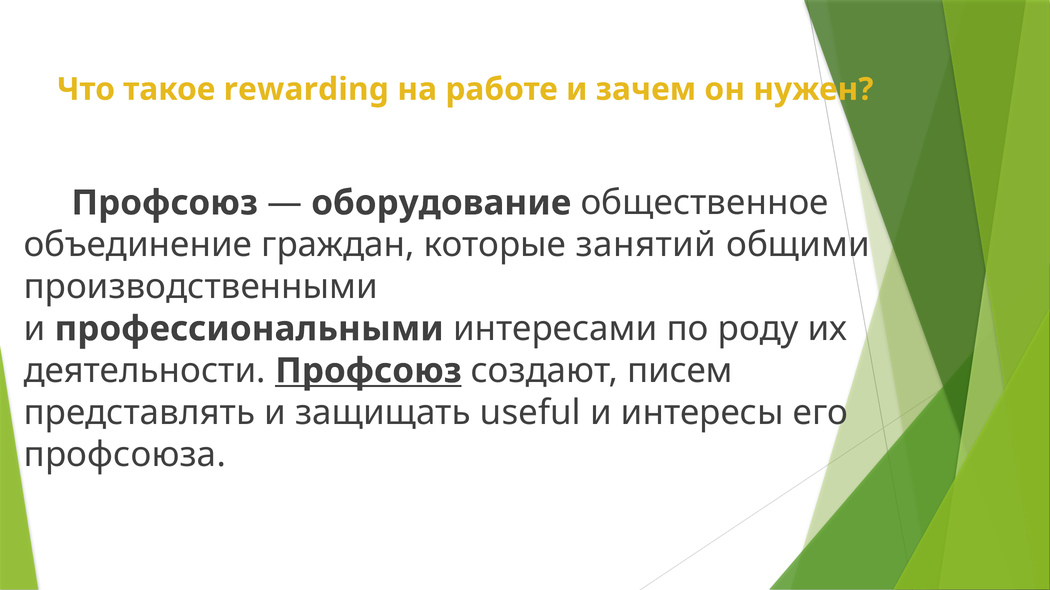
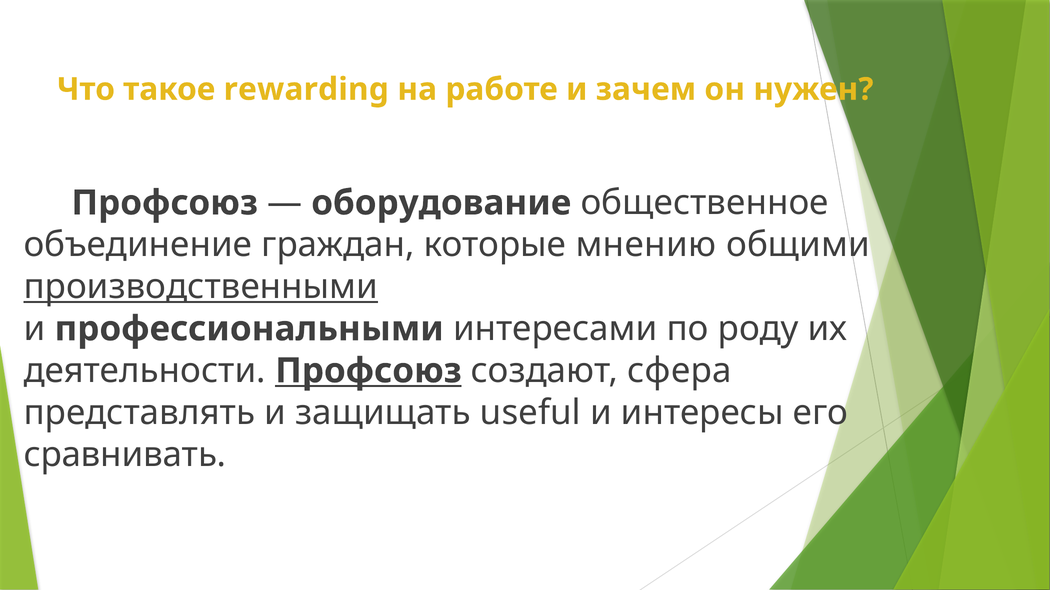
занятий: занятий -> мнению
производственными underline: none -> present
писем: писем -> сфера
профсоюза: профсоюза -> сравнивать
